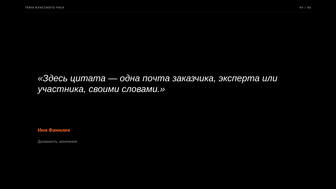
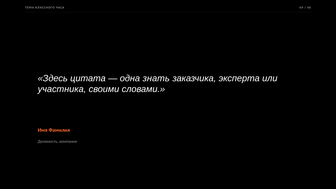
почта: почта -> знать
